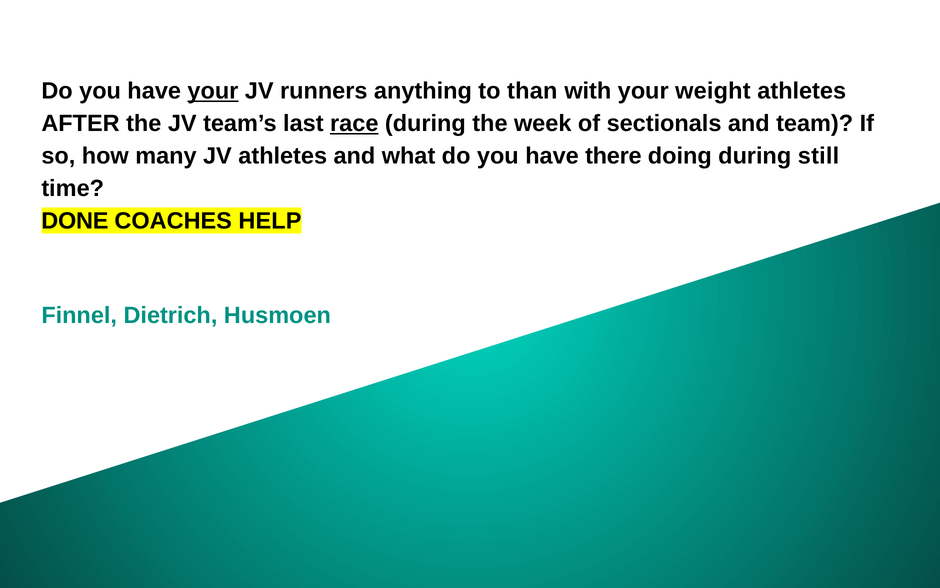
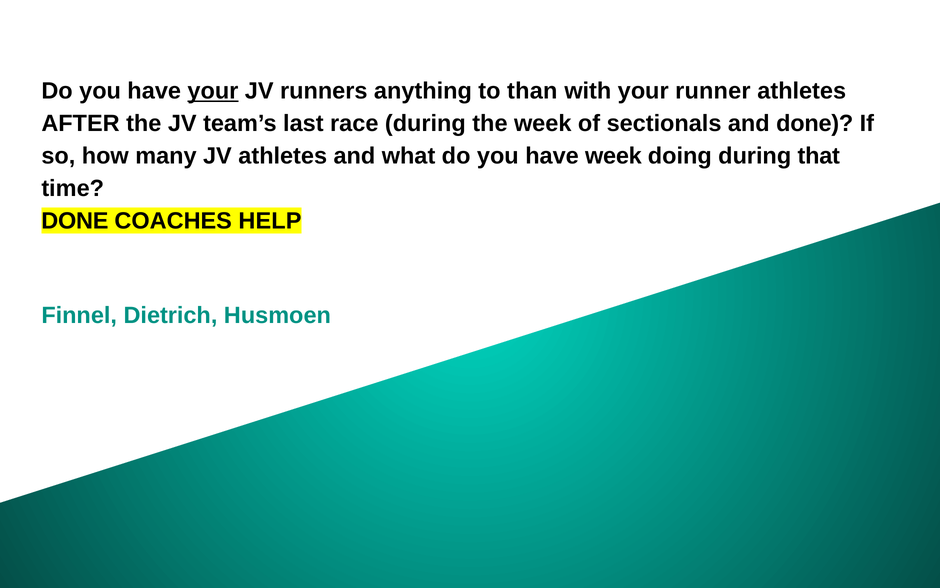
weight: weight -> runner
race underline: present -> none
and team: team -> done
have there: there -> week
still: still -> that
